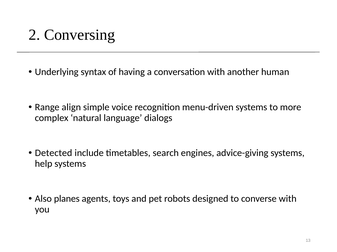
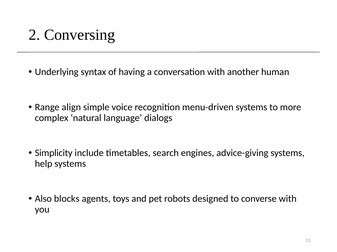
Detected: Detected -> Simplicity
planes: planes -> blocks
